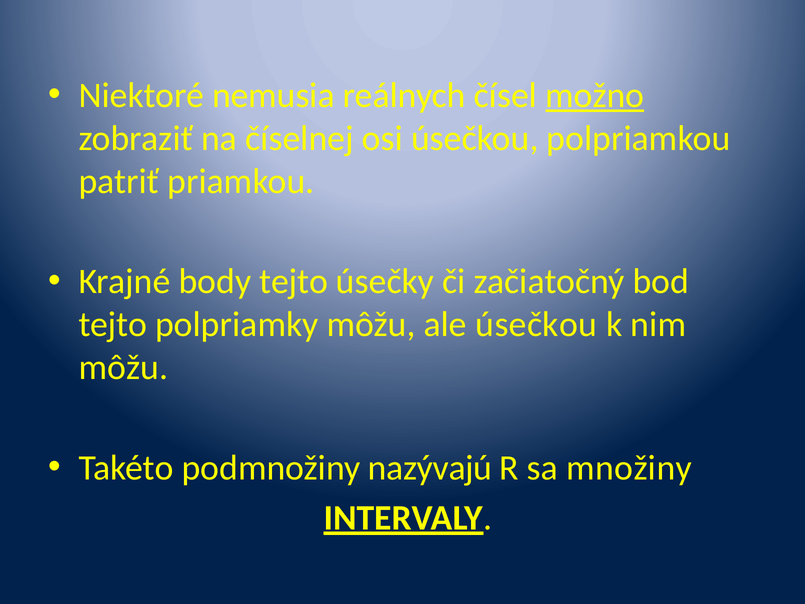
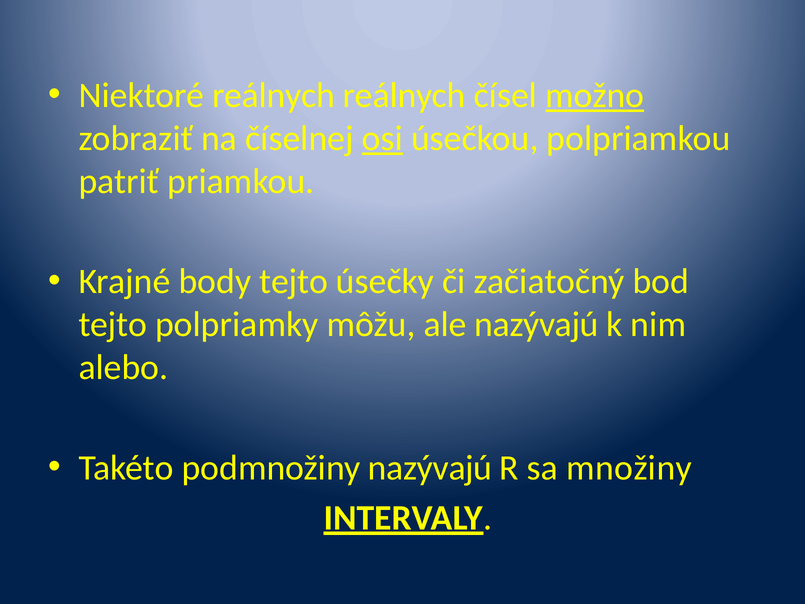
Niektoré nemusia: nemusia -> reálnych
osi underline: none -> present
ale úsečkou: úsečkou -> nazývajú
môžu at (123, 367): môžu -> alebo
